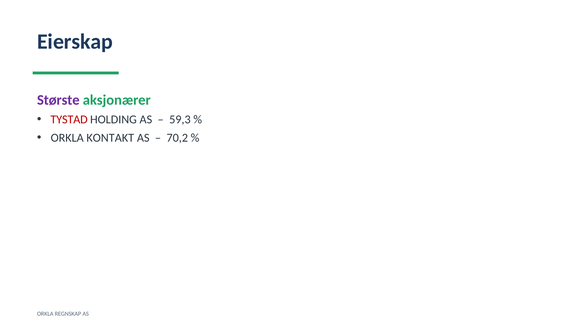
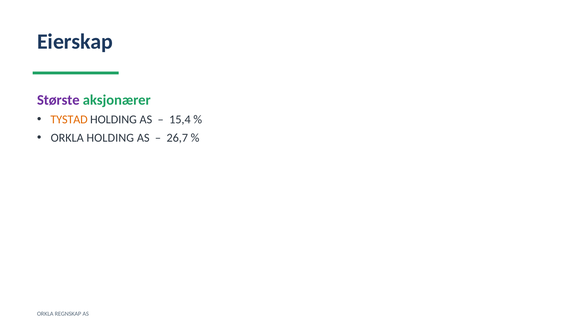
TYSTAD colour: red -> orange
59,3: 59,3 -> 15,4
ORKLA KONTAKT: KONTAKT -> HOLDING
70,2: 70,2 -> 26,7
